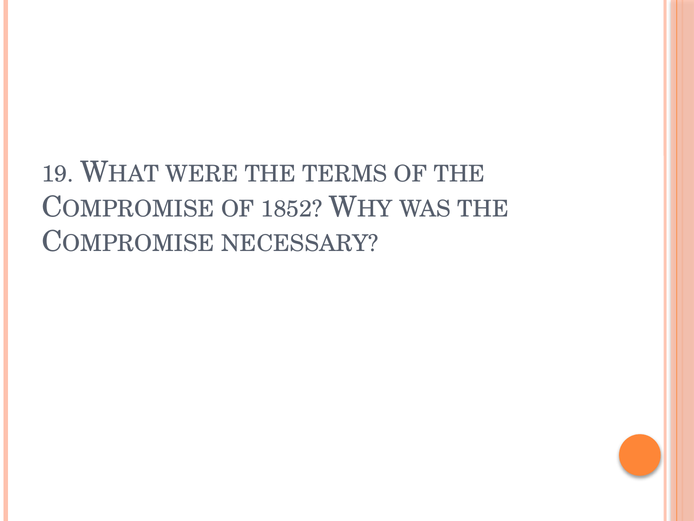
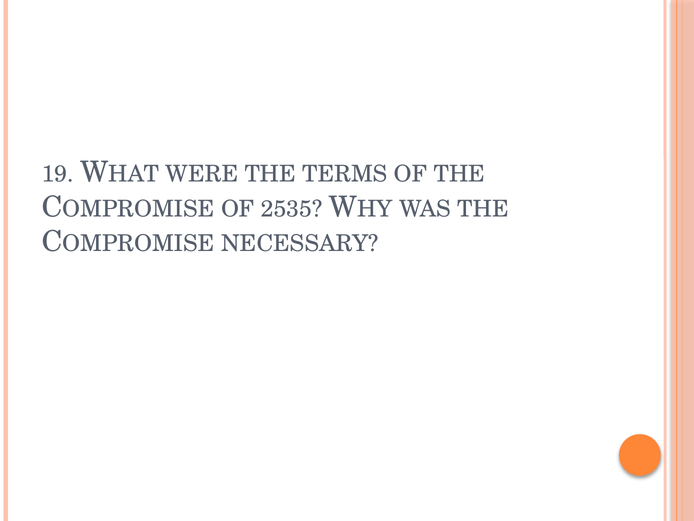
1852: 1852 -> 2535
